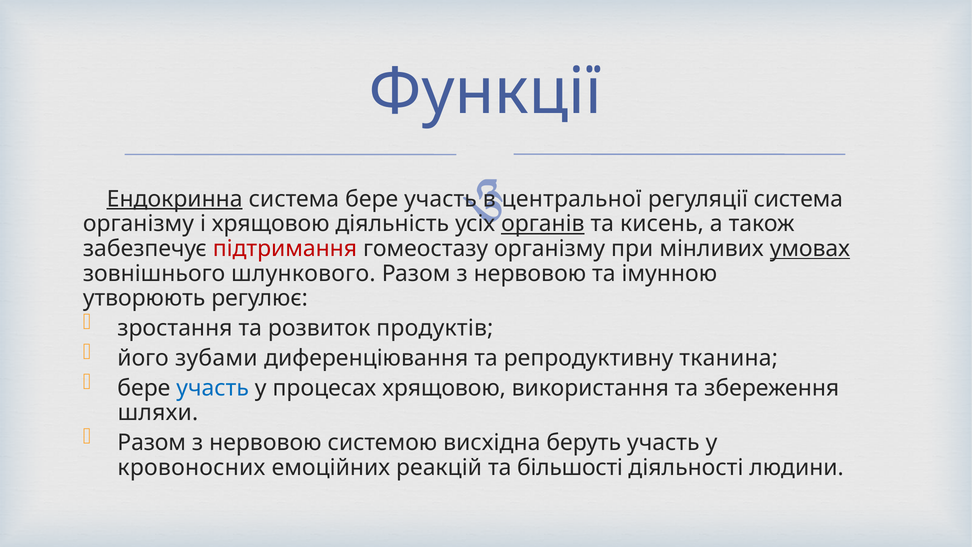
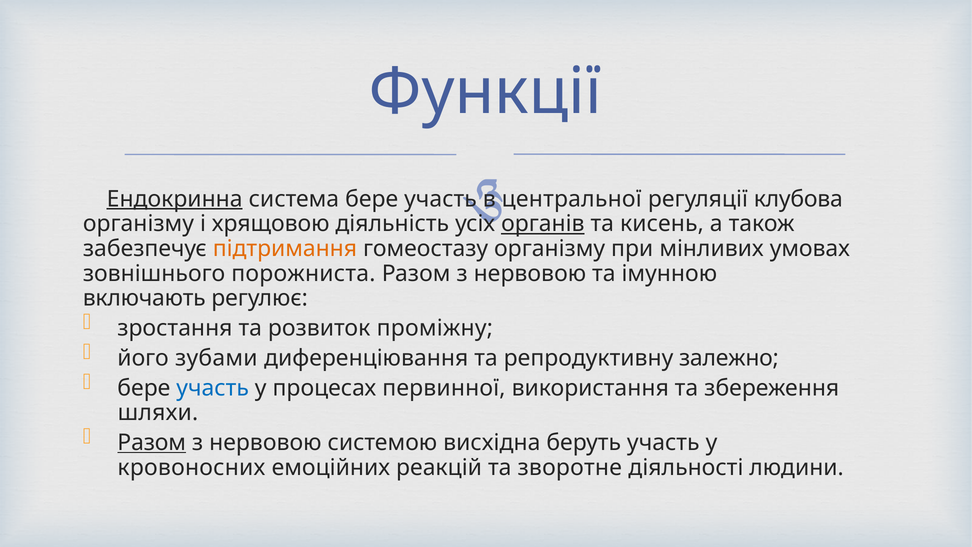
регуляції система: система -> клубова
підтримання colour: red -> orange
умовах underline: present -> none
шлункового: шлункового -> порожниста
утворюють: утворюють -> включають
продуктів: продуктів -> проміжну
тканина: тканина -> залежно
процесах хрящовою: хрящовою -> первинної
Разом at (152, 442) underline: none -> present
більшості: більшості -> зворотне
